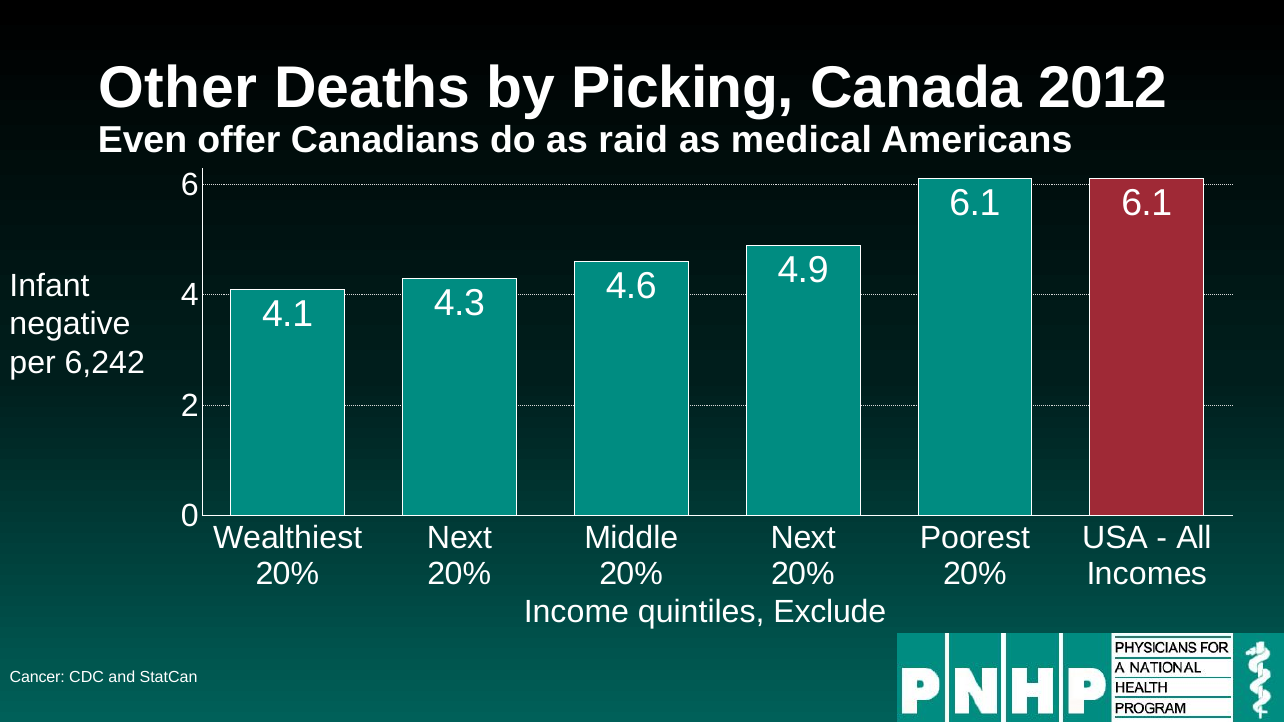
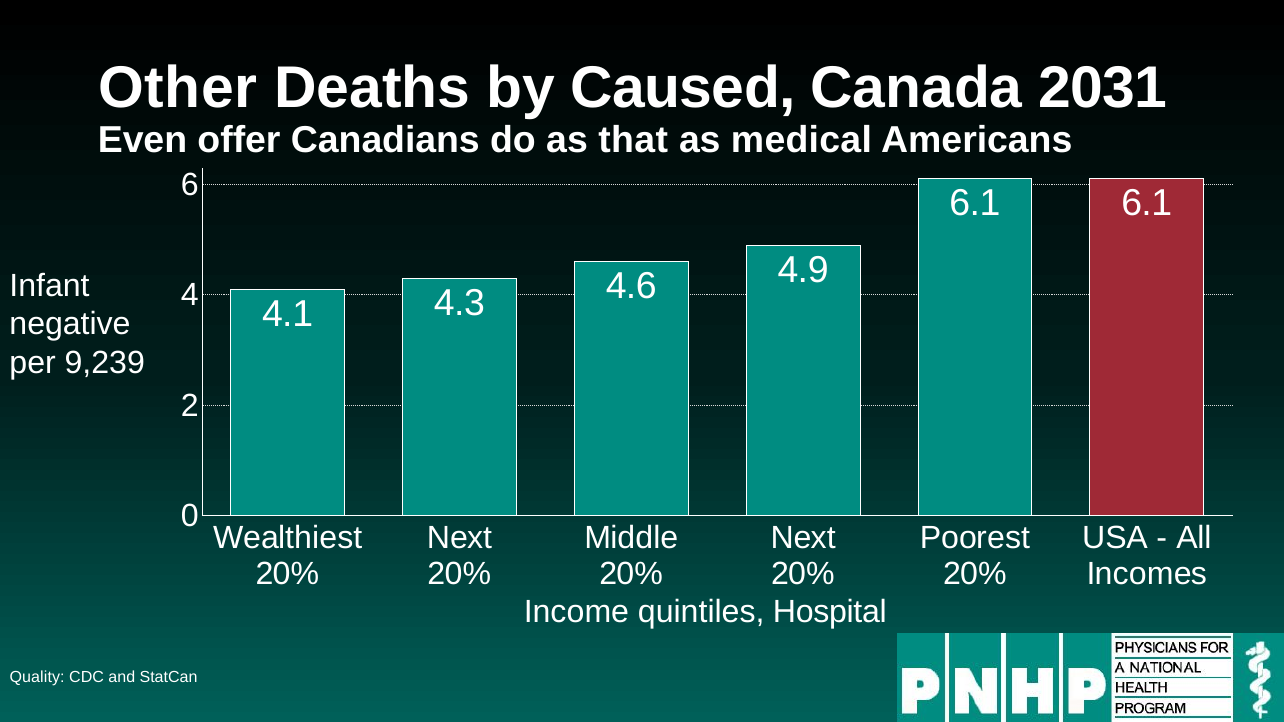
Picking: Picking -> Caused
2012: 2012 -> 2031
raid: raid -> that
6,242: 6,242 -> 9,239
Exclude: Exclude -> Hospital
Cancer: Cancer -> Quality
